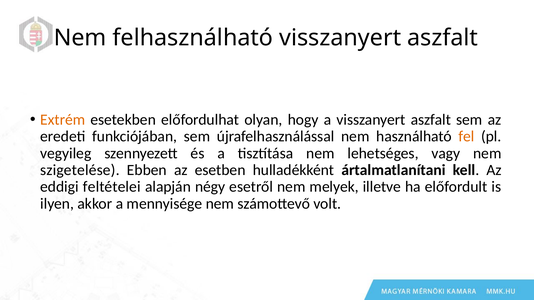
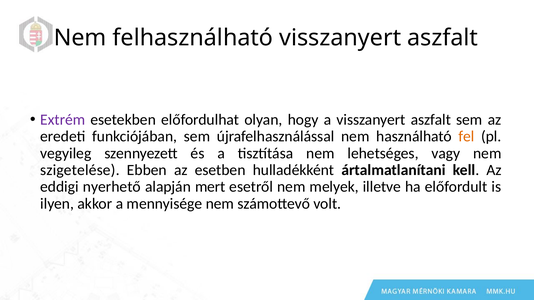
Extrém colour: orange -> purple
feltételei: feltételei -> nyerhető
négy: négy -> mert
